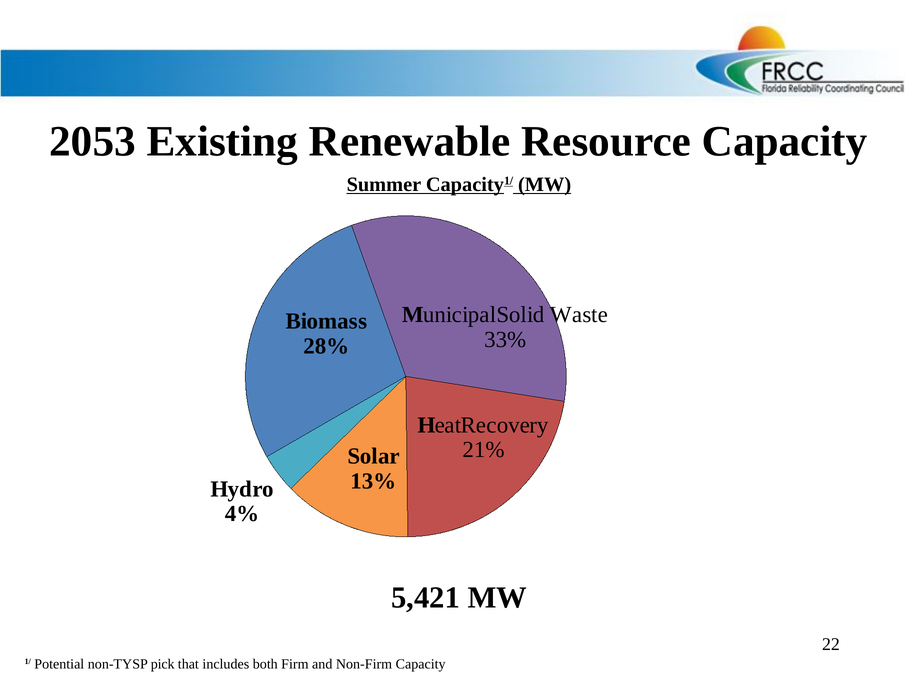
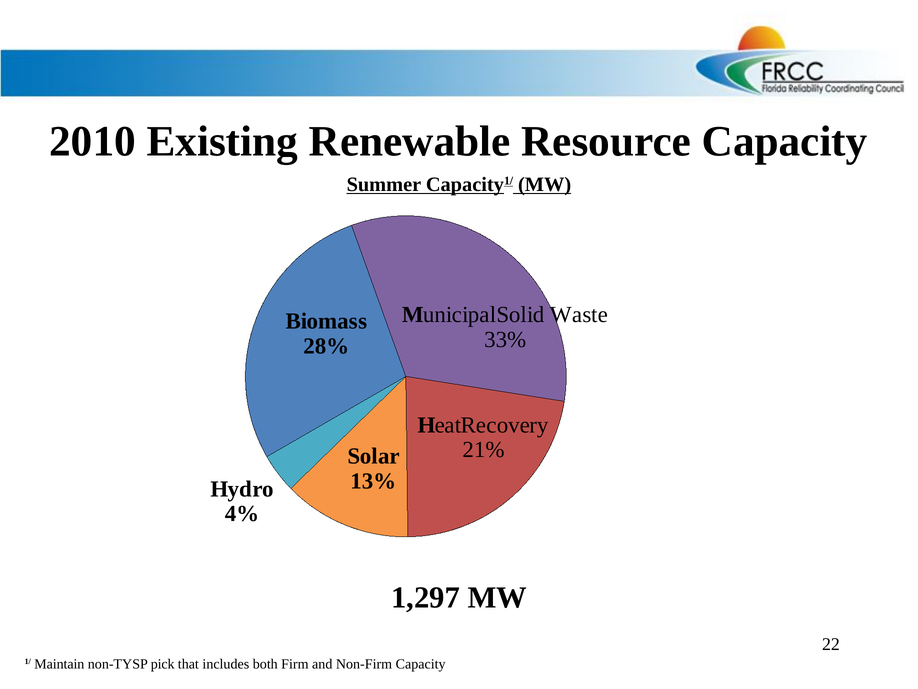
2053: 2053 -> 2010
5,421: 5,421 -> 1,297
Potential: Potential -> Maintain
